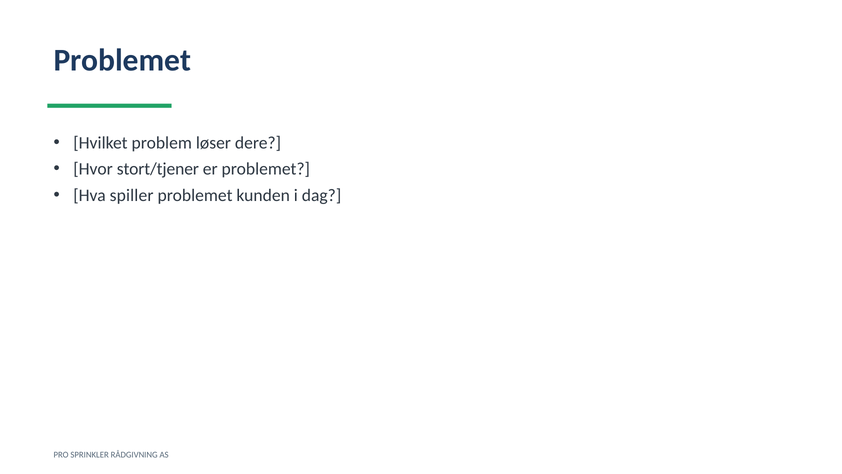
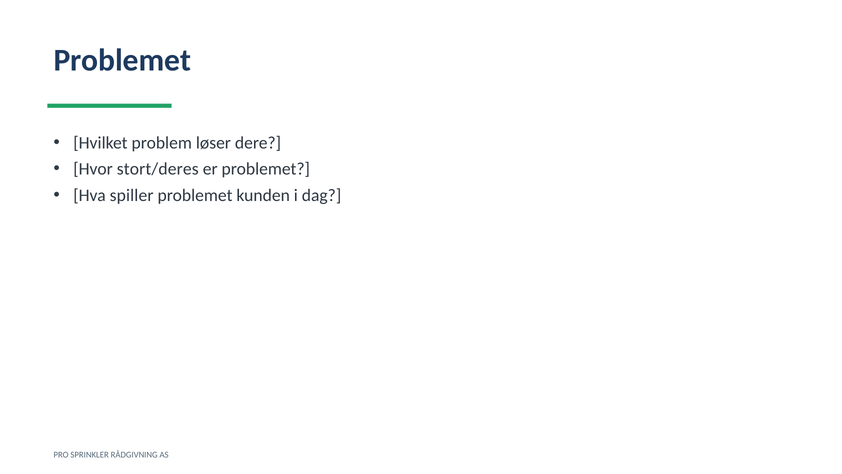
stort/tjener: stort/tjener -> stort/deres
